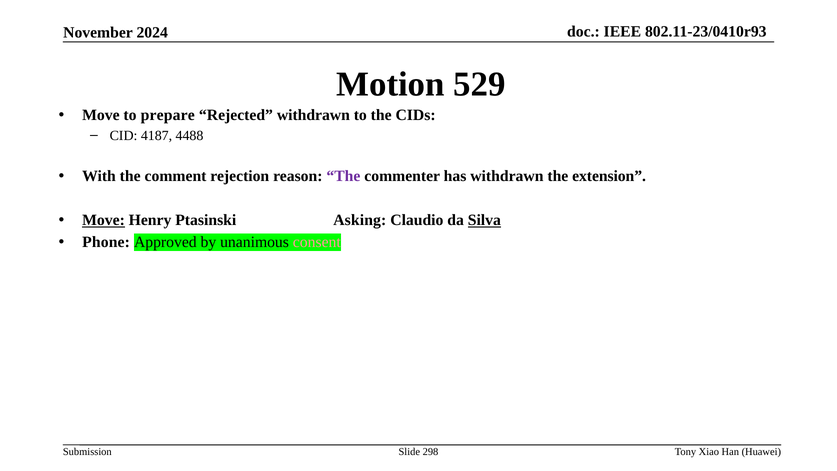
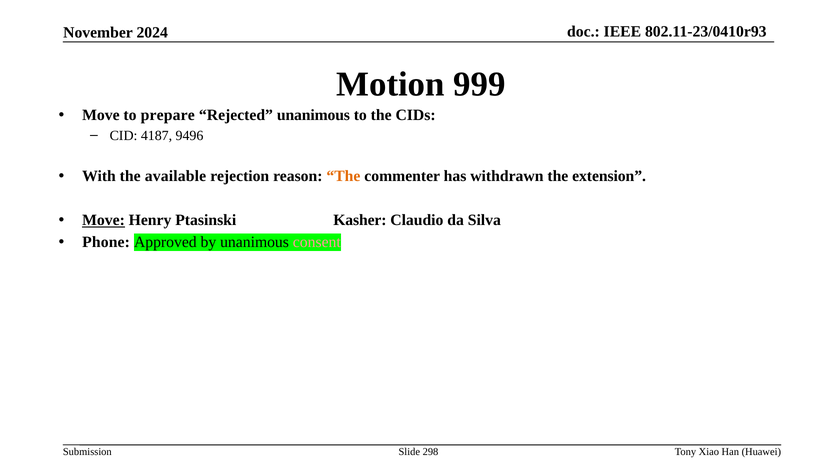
529: 529 -> 999
Rejected withdrawn: withdrawn -> unanimous
4488: 4488 -> 9496
comment: comment -> available
The at (343, 176) colour: purple -> orange
Asking: Asking -> Kasher
Silva underline: present -> none
